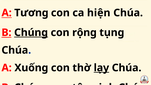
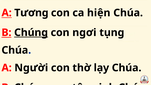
rộng: rộng -> ngơi
Xuống: Xuống -> Người
lạy underline: present -> none
